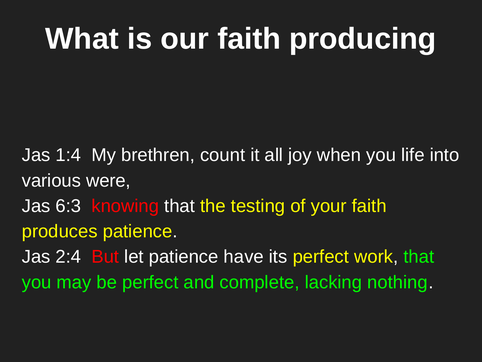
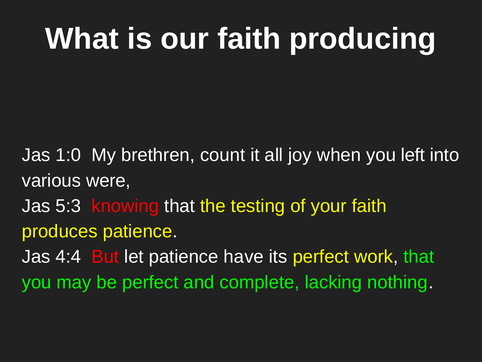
1:4: 1:4 -> 1:0
life: life -> left
6:3: 6:3 -> 5:3
2:4: 2:4 -> 4:4
